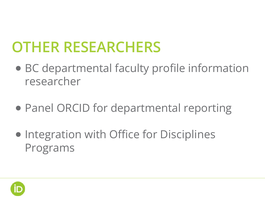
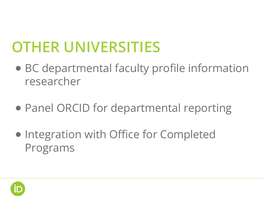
RESEARCHERS: RESEARCHERS -> UNIVERSITIES
Disciplines: Disciplines -> Completed
